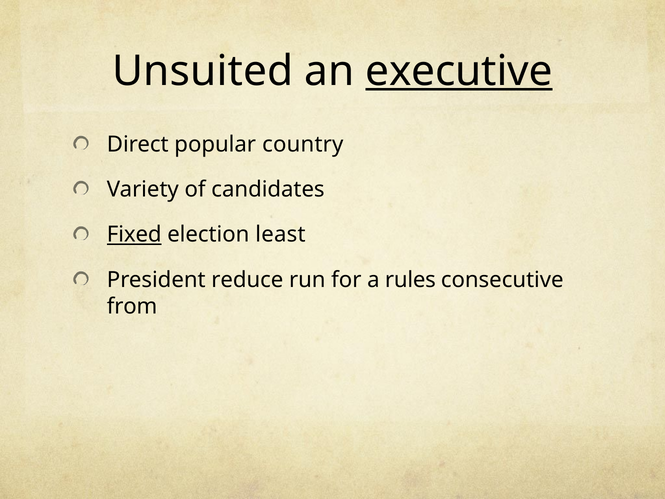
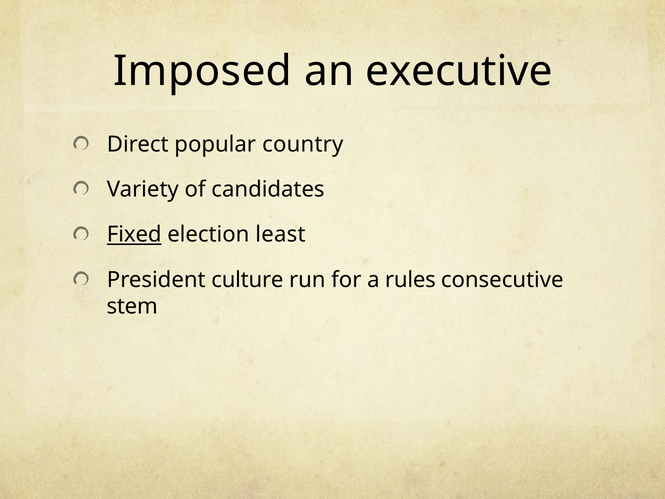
Unsuited: Unsuited -> Imposed
executive underline: present -> none
reduce: reduce -> culture
from: from -> stem
